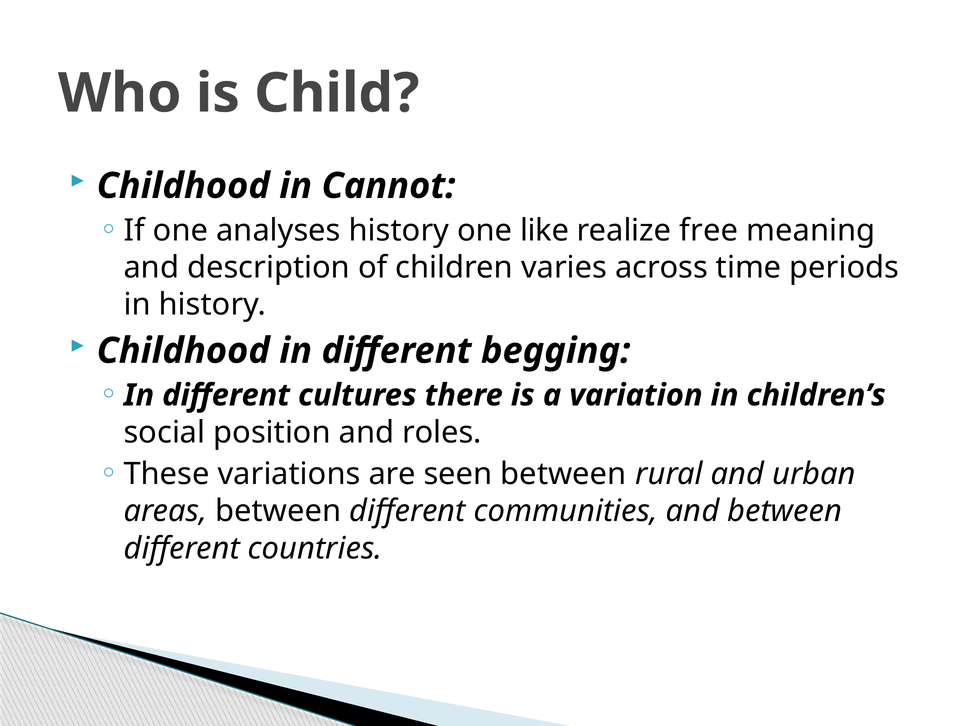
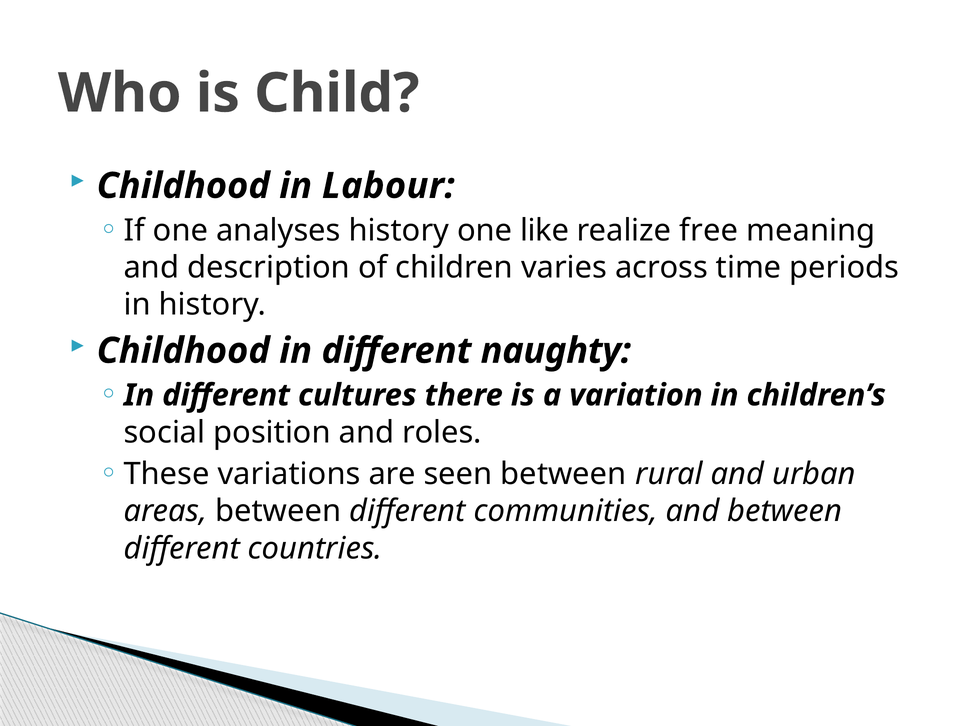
Cannot: Cannot -> Labour
begging: begging -> naughty
